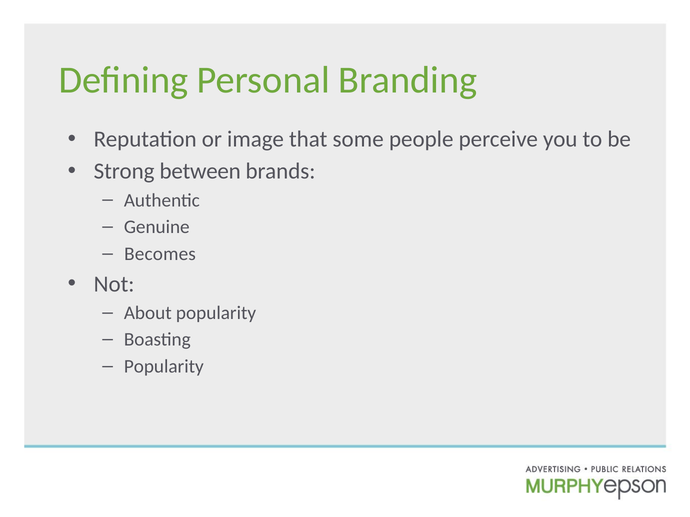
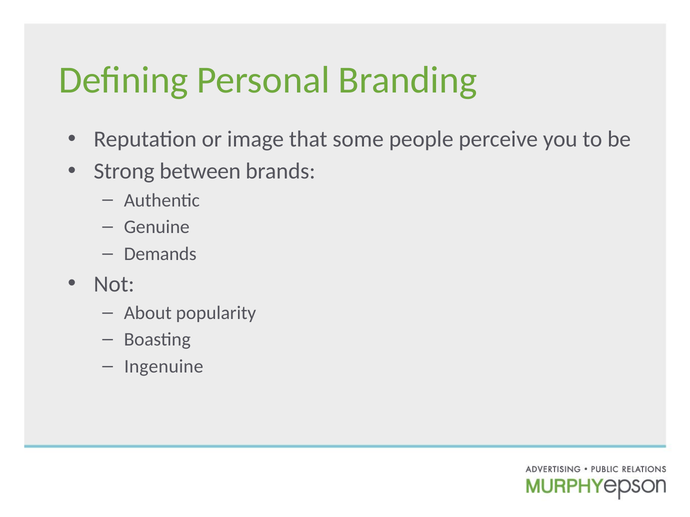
Becomes: Becomes -> Demands
Popularity at (164, 367): Popularity -> Ingenuine
